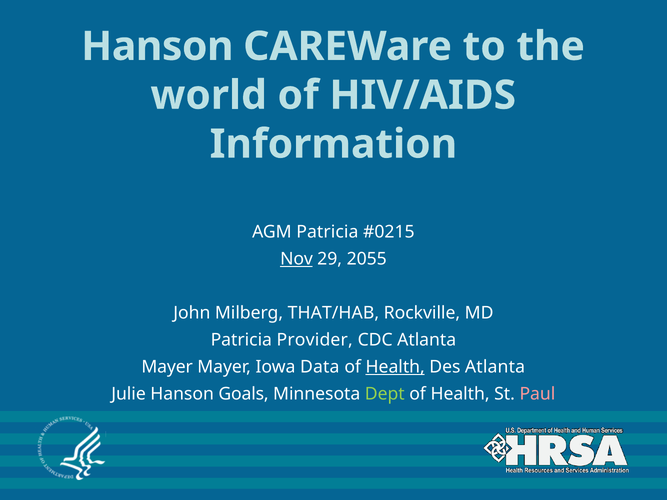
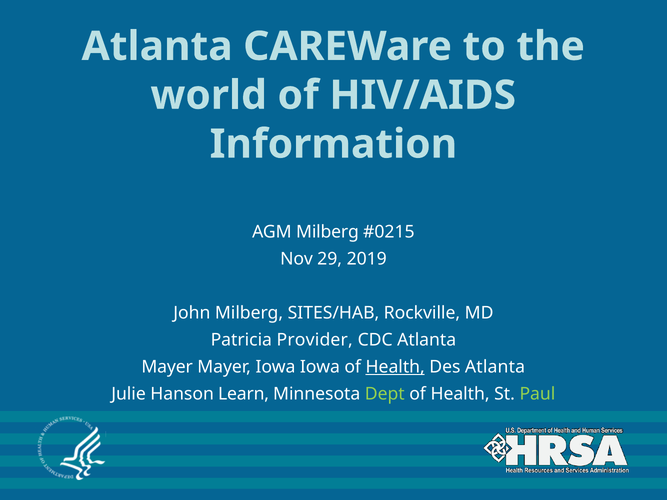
Hanson at (157, 46): Hanson -> Atlanta
AGM Patricia: Patricia -> Milberg
Nov underline: present -> none
2055: 2055 -> 2019
THAT/HAB: THAT/HAB -> SITES/HAB
Iowa Data: Data -> Iowa
Goals: Goals -> Learn
Paul colour: pink -> light green
